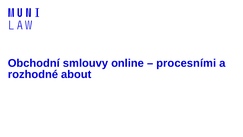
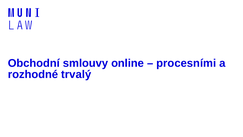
about: about -> trvalý
